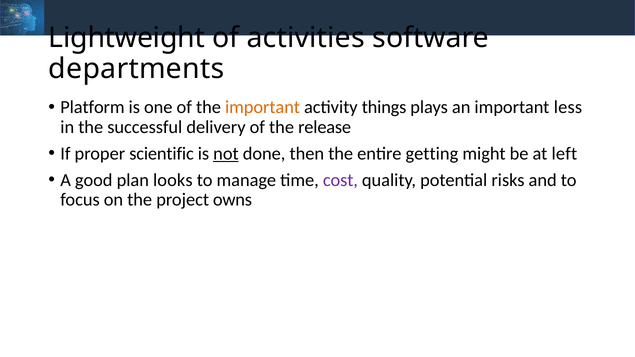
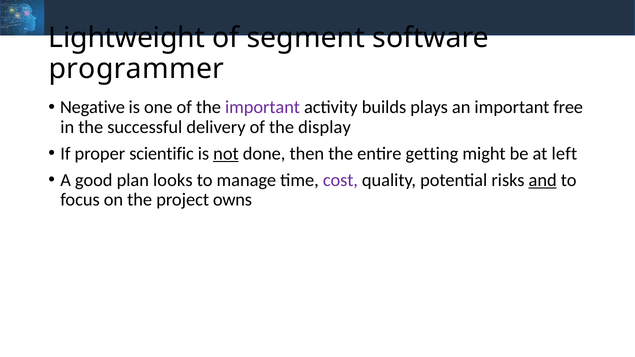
activities: activities -> segment
departments: departments -> programmer
Platform: Platform -> Negative
important at (263, 107) colour: orange -> purple
things: things -> builds
less: less -> free
release: release -> display
and underline: none -> present
